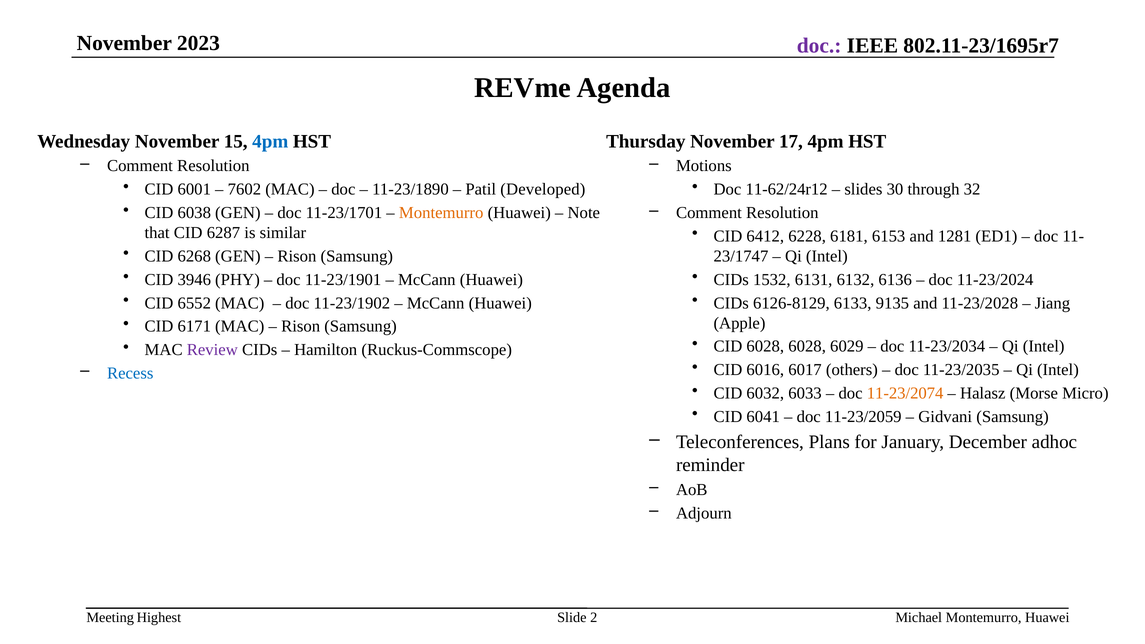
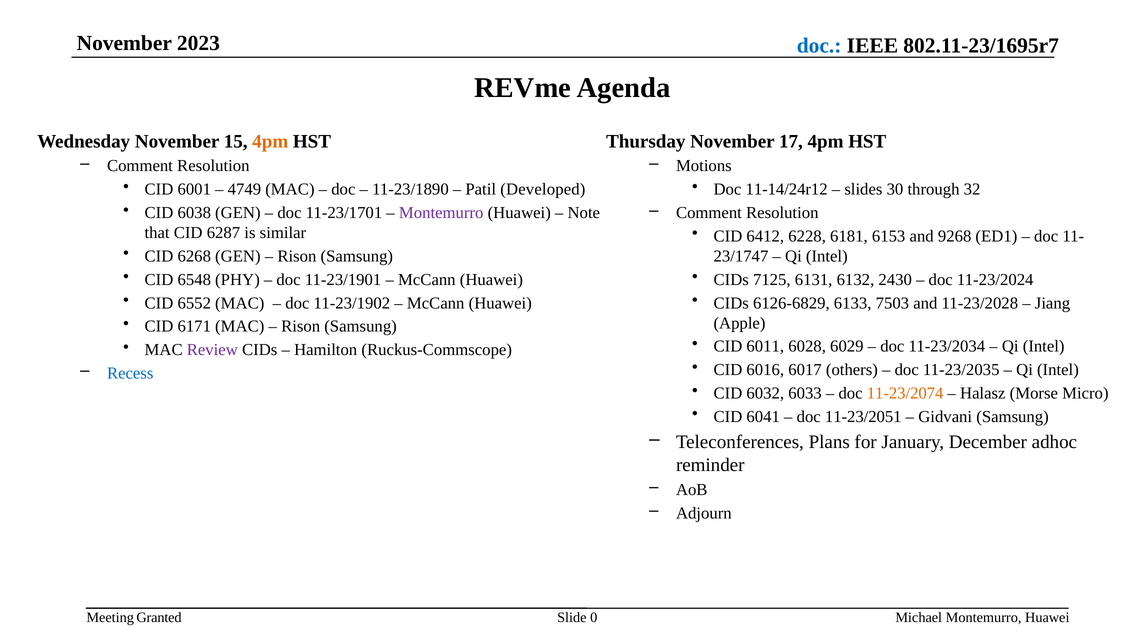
doc at (819, 45) colour: purple -> blue
4pm at (270, 141) colour: blue -> orange
7602: 7602 -> 4749
11-62/24r12: 11-62/24r12 -> 11-14/24r12
Montemurro at (441, 213) colour: orange -> purple
1281: 1281 -> 9268
3946: 3946 -> 6548
1532: 1532 -> 7125
6136: 6136 -> 2430
6126-8129: 6126-8129 -> 6126-6829
9135: 9135 -> 7503
CID 6028: 6028 -> 6011
11-23/2059: 11-23/2059 -> 11-23/2051
Highest: Highest -> Granted
2: 2 -> 0
